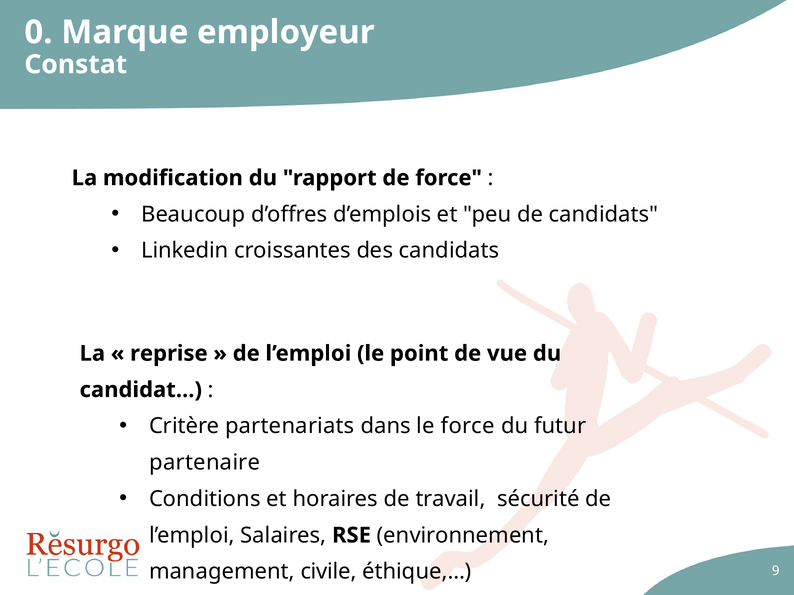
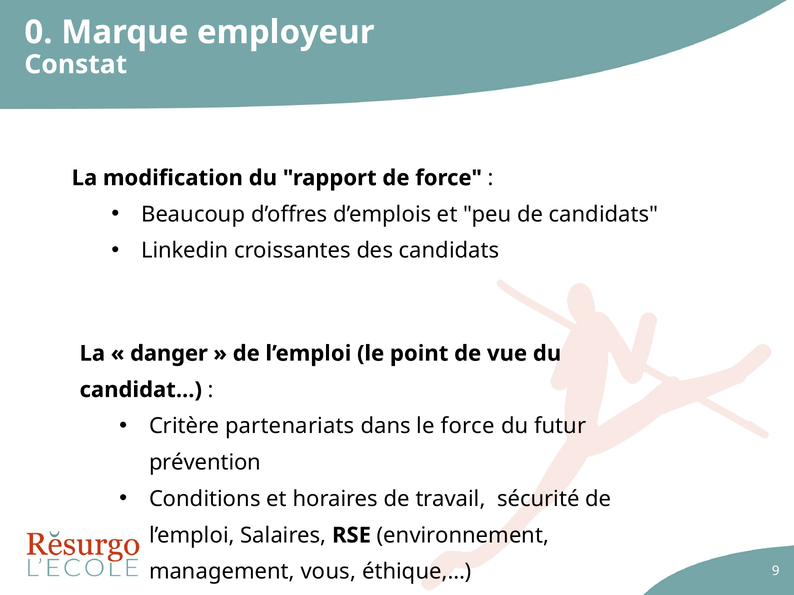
reprise: reprise -> danger
partenaire: partenaire -> prévention
civile: civile -> vous
